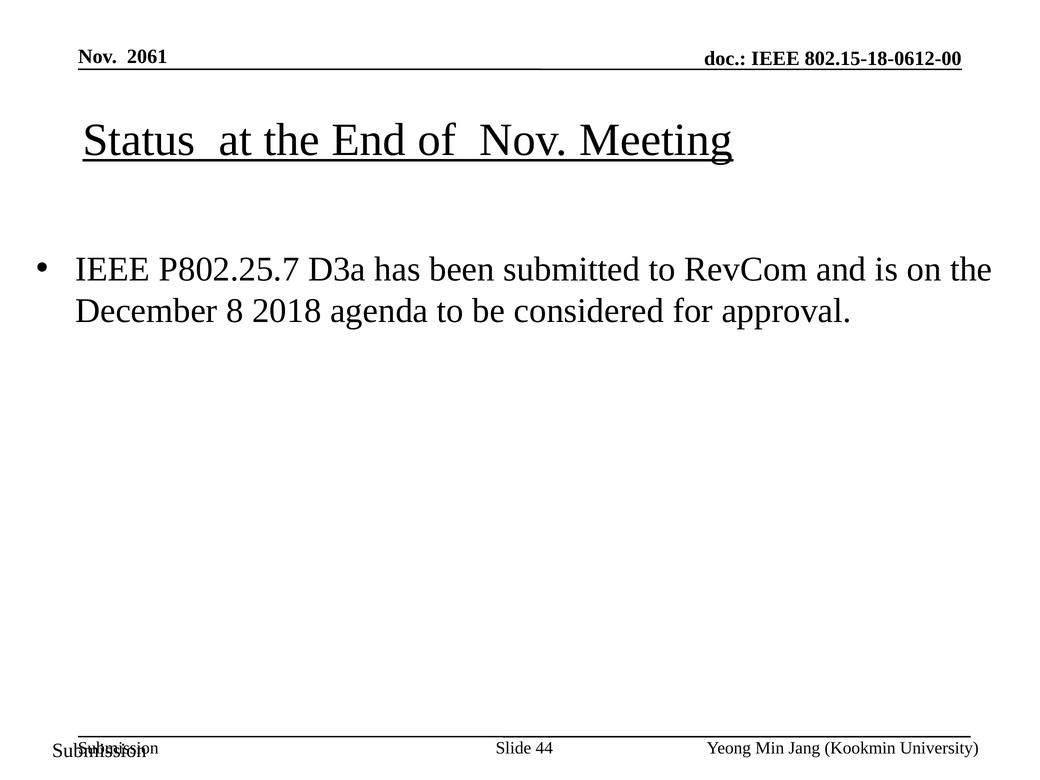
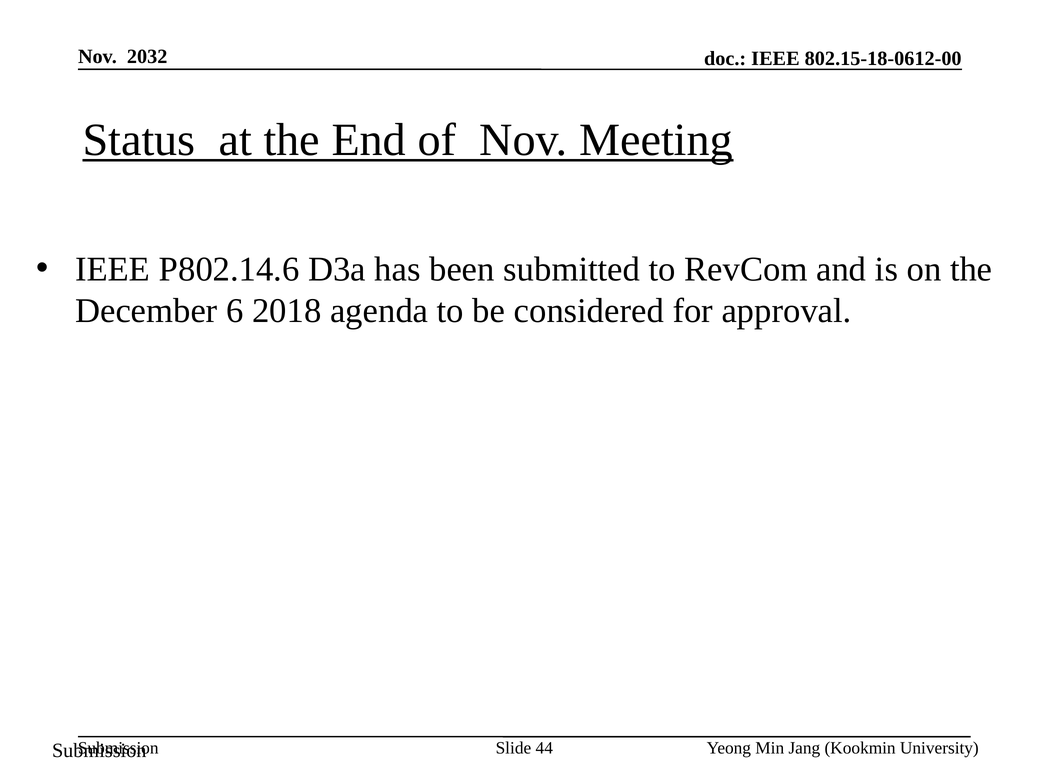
2061: 2061 -> 2032
P802.25.7: P802.25.7 -> P802.14.6
8: 8 -> 6
